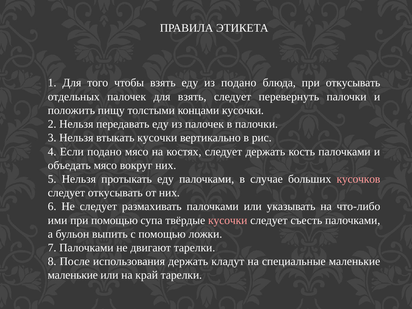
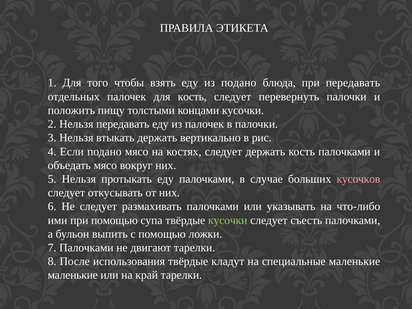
при откусывать: откусывать -> передавать
для взять: взять -> кость
втыкать кусочки: кусочки -> держать
кусочки at (228, 220) colour: pink -> light green
использования держать: держать -> твёрдые
